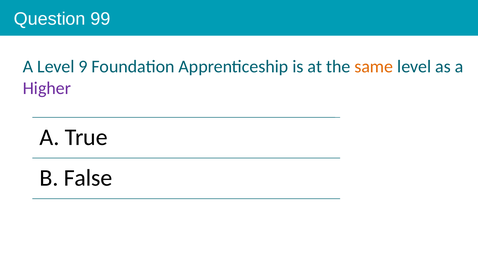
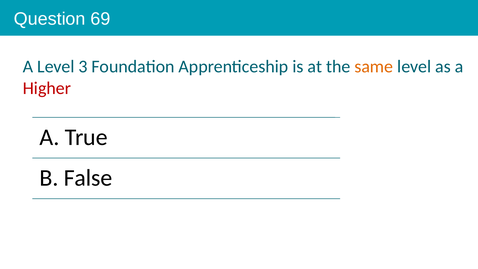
99: 99 -> 69
9: 9 -> 3
Higher colour: purple -> red
